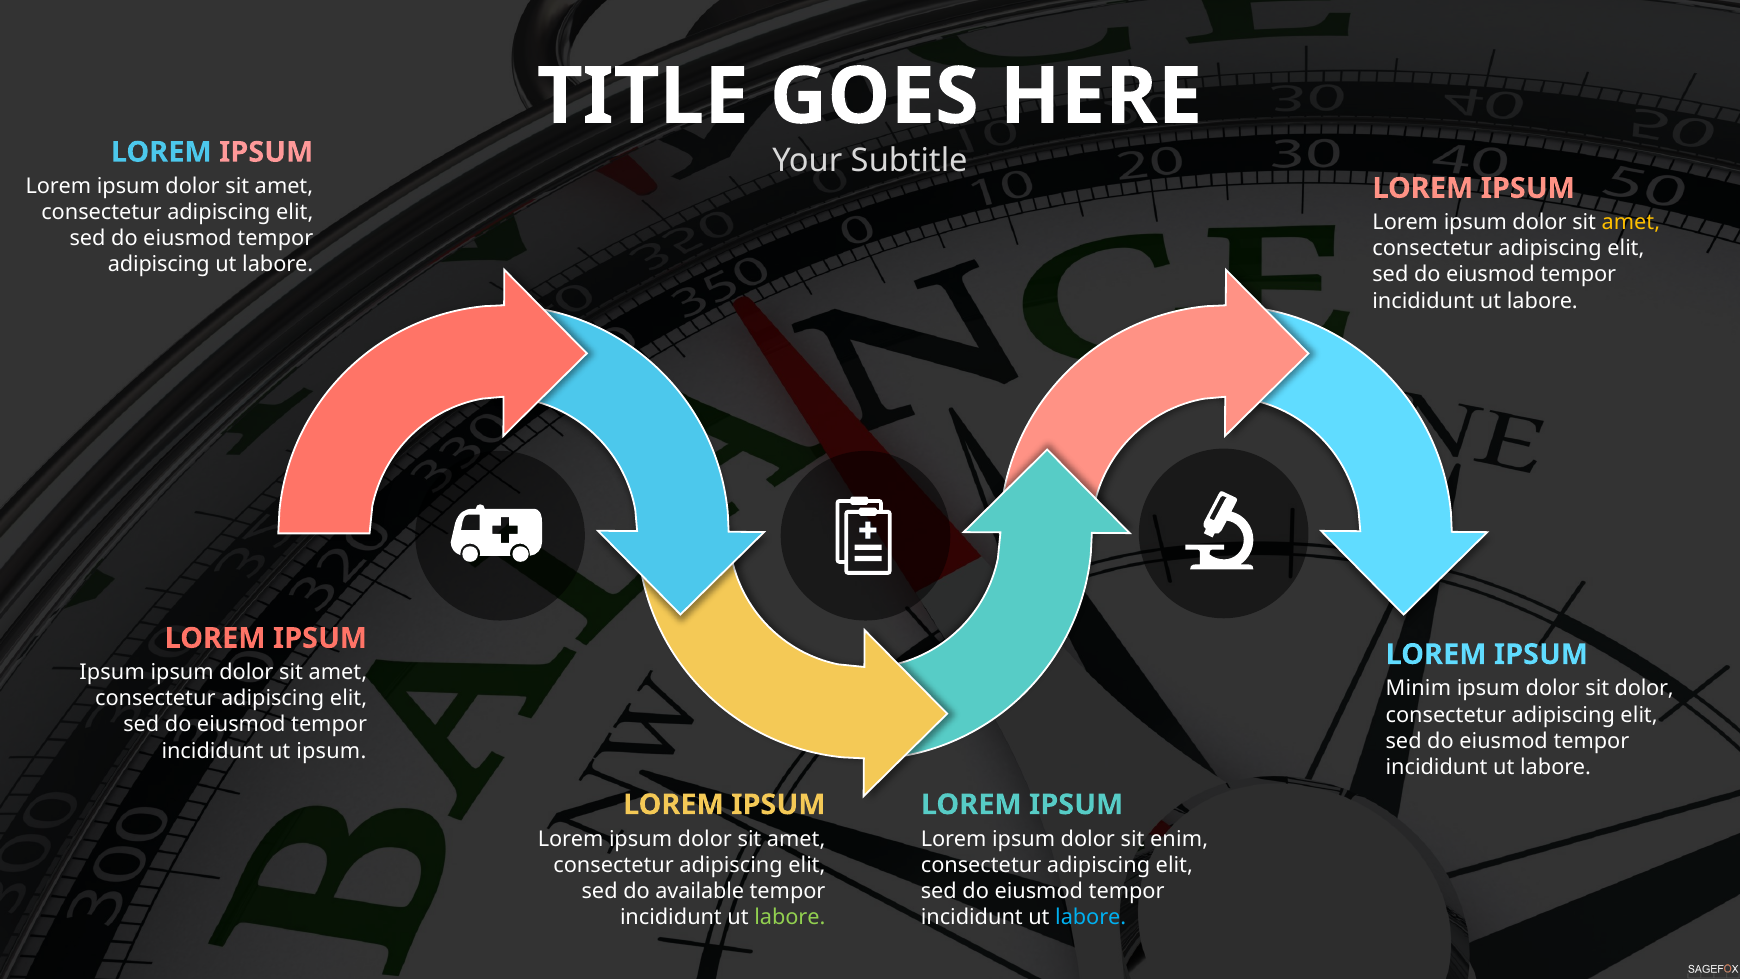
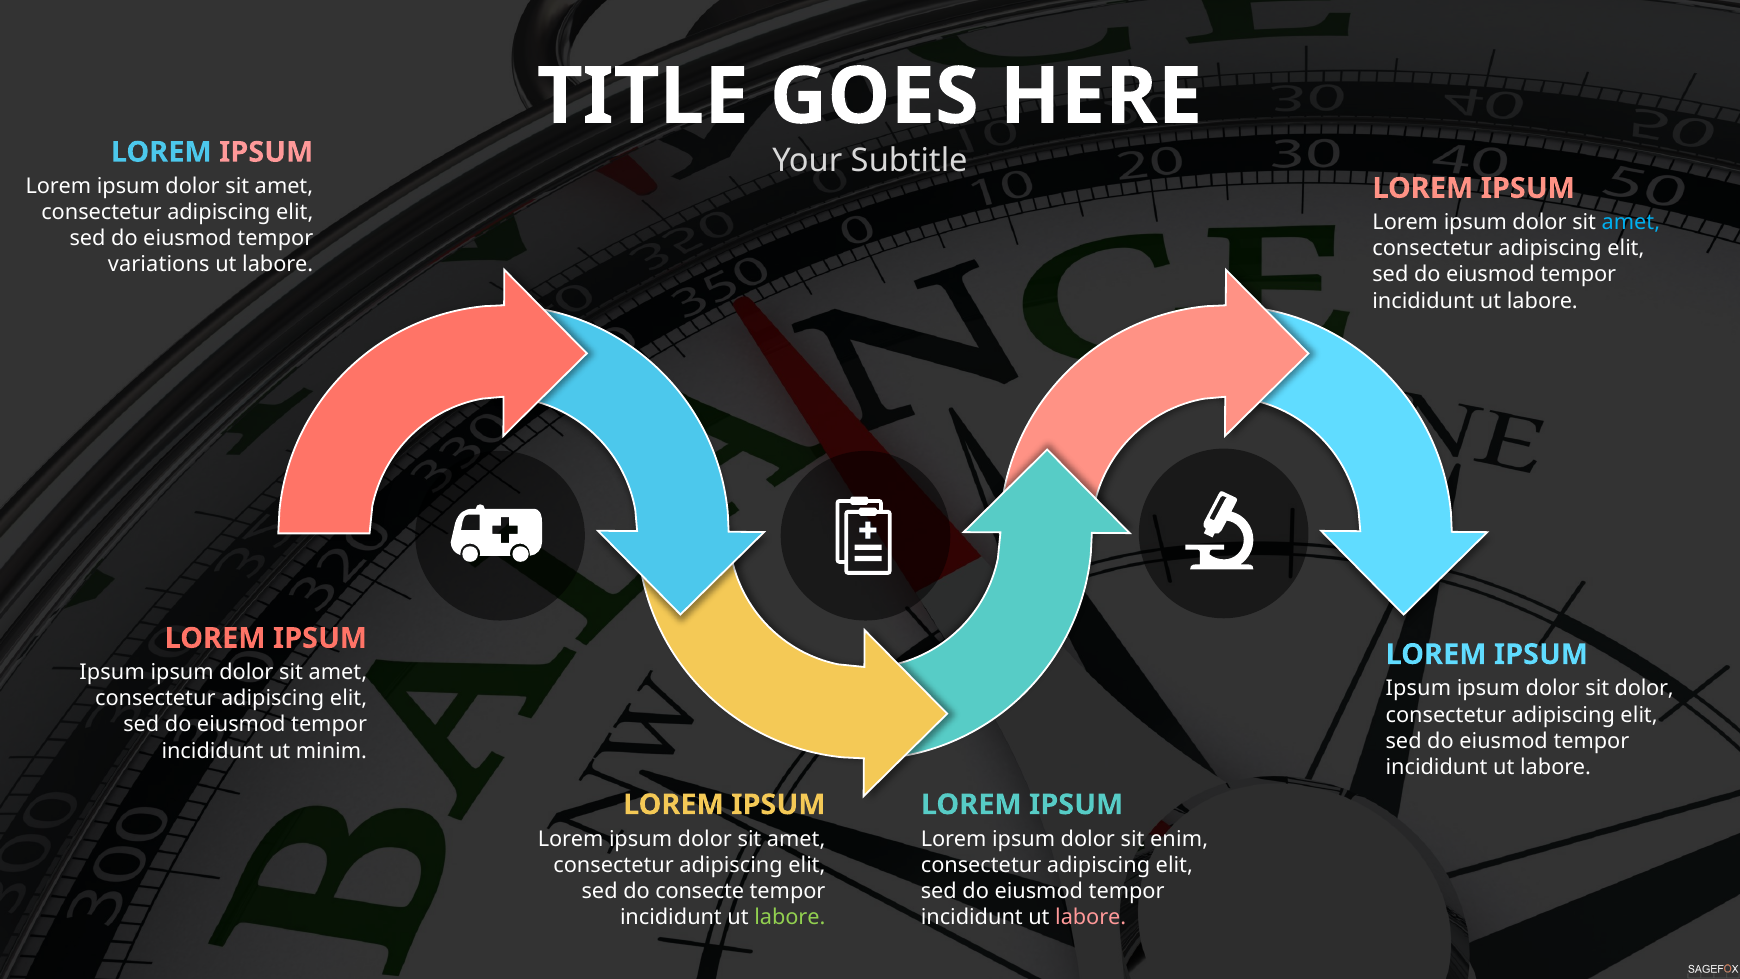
amet at (1631, 223) colour: yellow -> light blue
adipiscing at (159, 265): adipiscing -> variations
Minim at (1418, 689): Minim -> Ipsum
ut ipsum: ipsum -> minim
available: available -> consecte
labore at (1091, 917) colour: light blue -> pink
